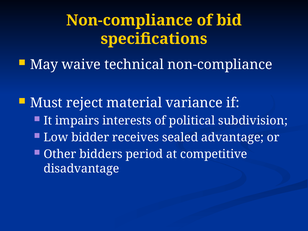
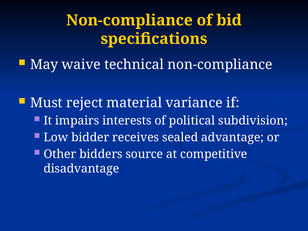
period: period -> source
